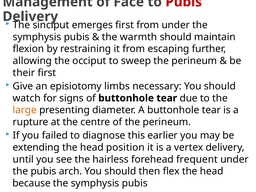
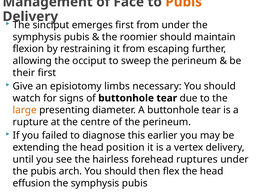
Pubis at (184, 2) colour: red -> orange
warmth: warmth -> roomier
frequent: frequent -> ruptures
because: because -> effusion
